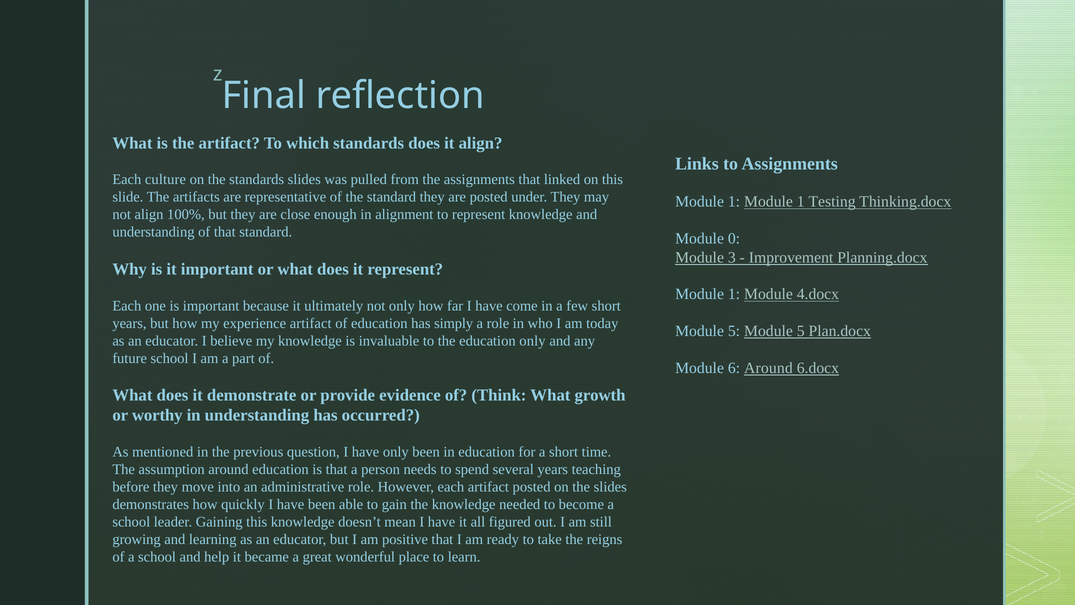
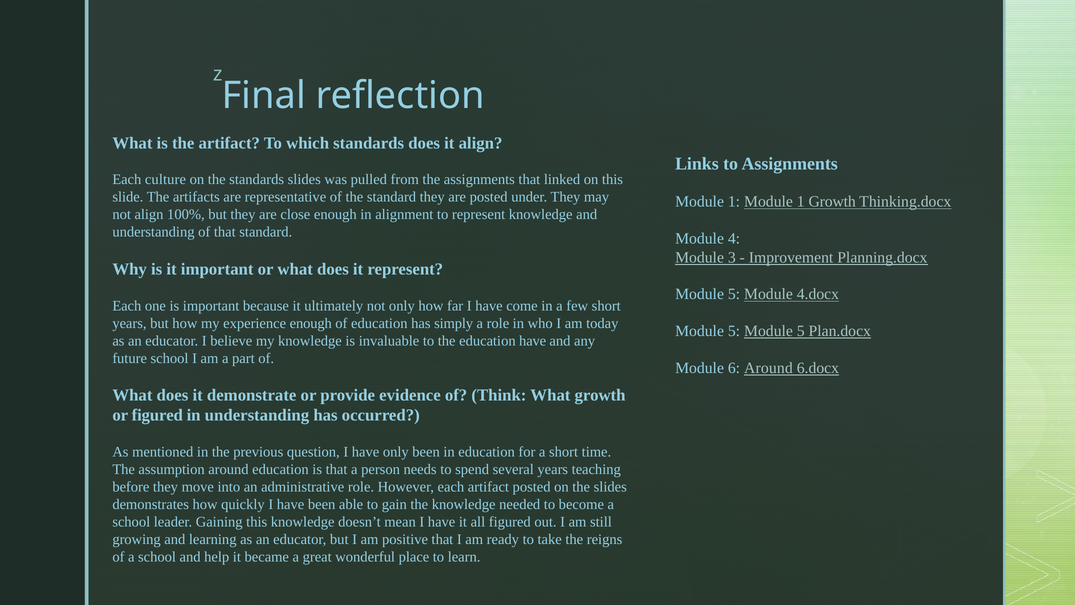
1 Testing: Testing -> Growth
0: 0 -> 4
1 at (734, 294): 1 -> 5
experience artifact: artifact -> enough
education only: only -> have
or worthy: worthy -> figured
